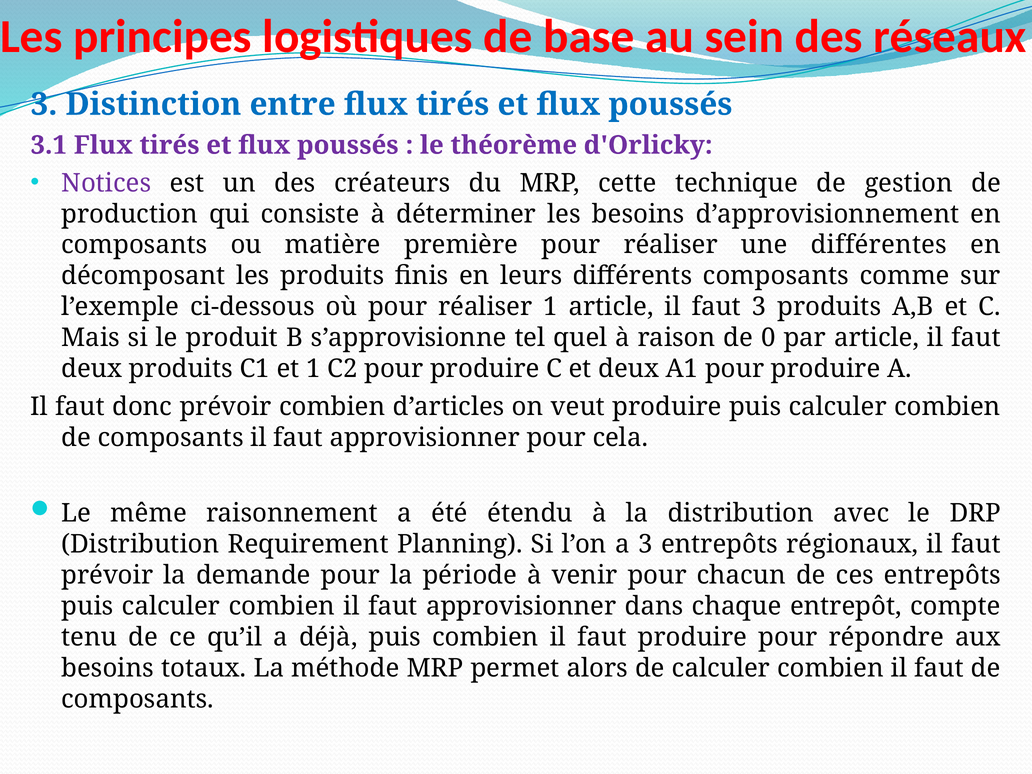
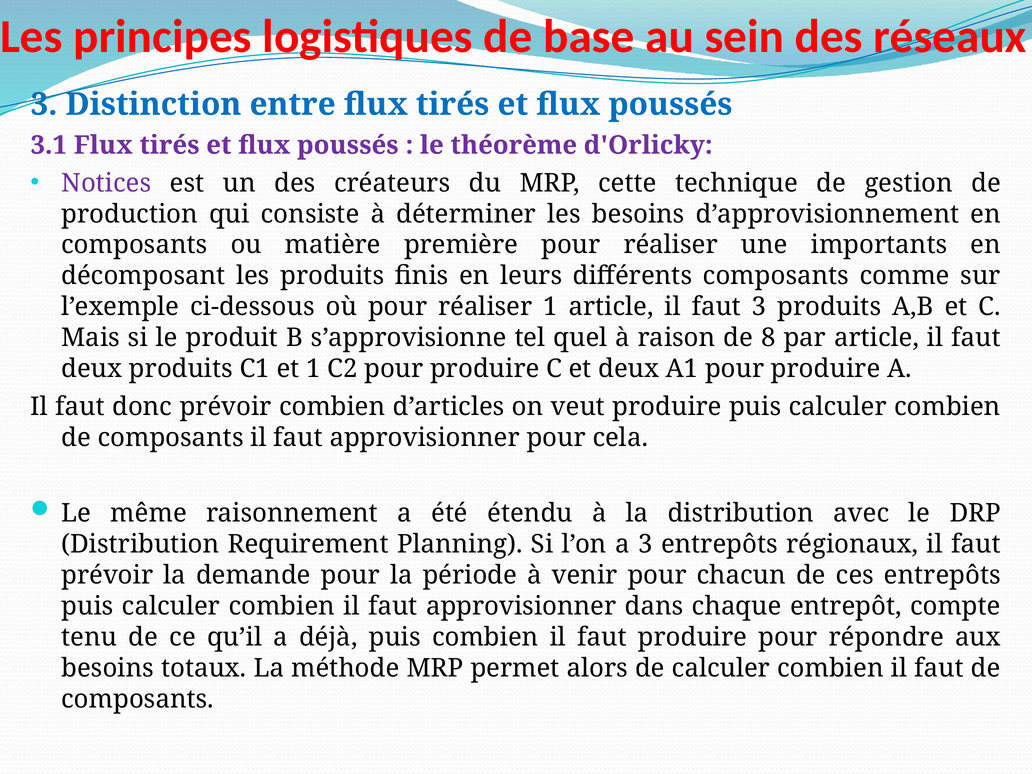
différentes: différentes -> importants
0: 0 -> 8
